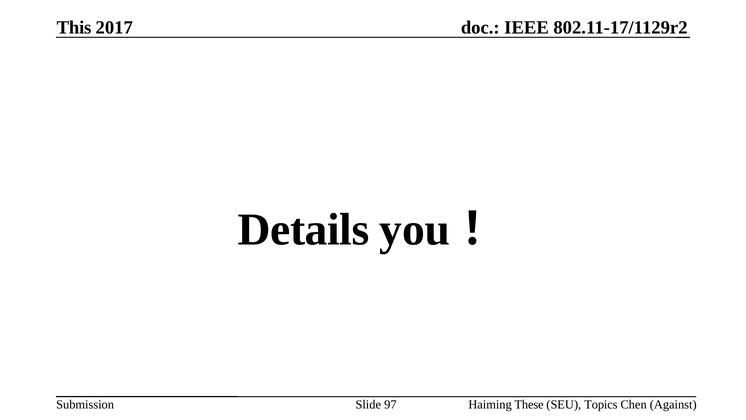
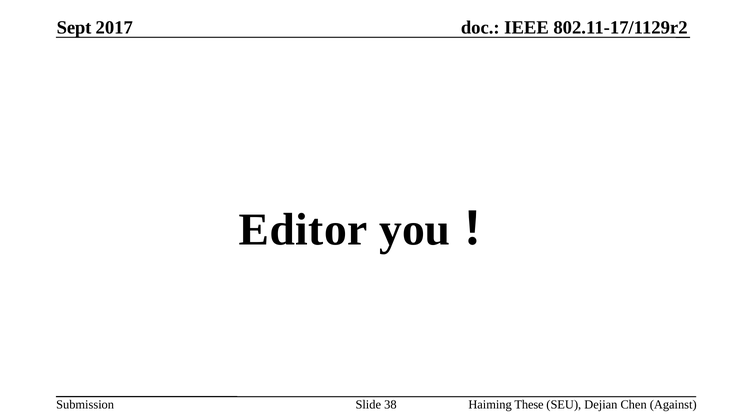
This: This -> Sept
Details: Details -> Editor
97: 97 -> 38
Topics: Topics -> Dejian
